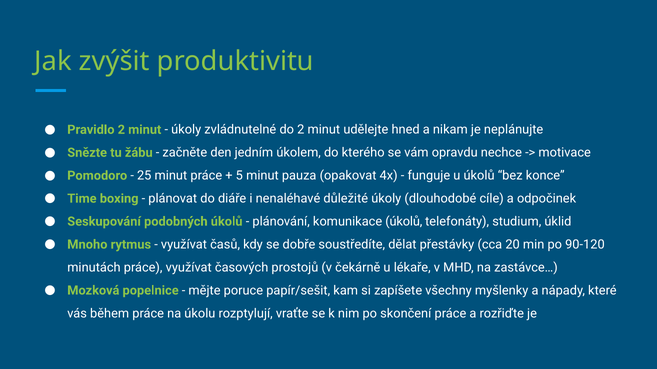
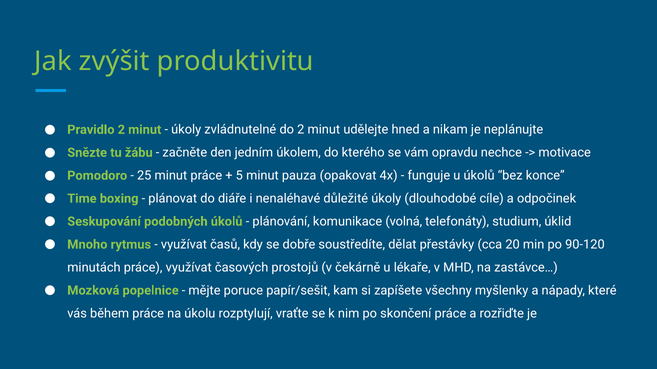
komunikace úkolů: úkolů -> volná
